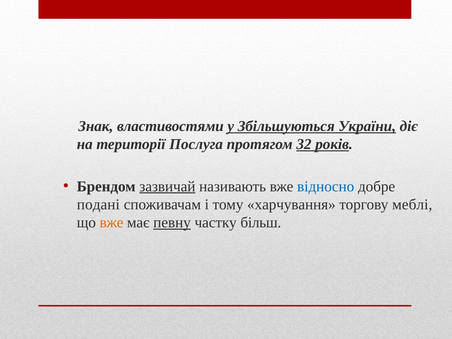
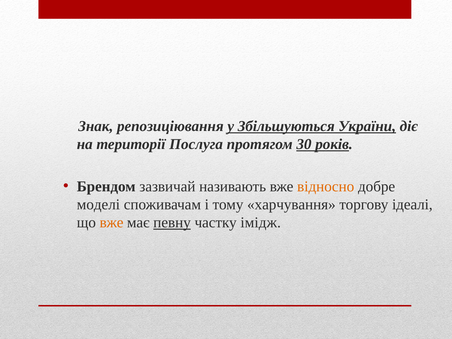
властивостями: властивостями -> репозиціювання
32: 32 -> 30
зазвичай underline: present -> none
відносно colour: blue -> orange
подані: подані -> моделі
меблі: меблі -> ідеалі
більш: більш -> імідж
